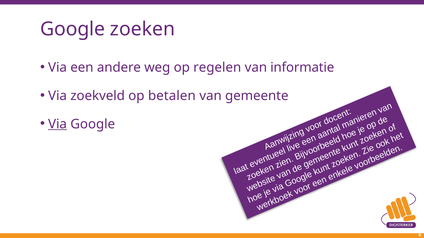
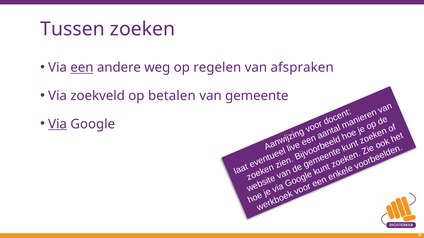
Google at (73, 29): Google -> Tussen
een underline: none -> present
informatie: informatie -> afspraken
